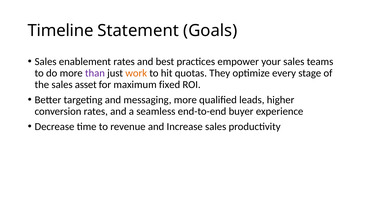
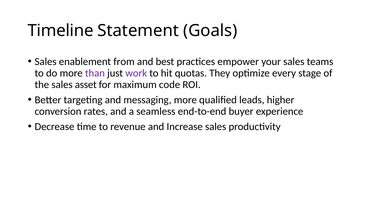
enablement rates: rates -> from
work colour: orange -> purple
fixed: fixed -> code
